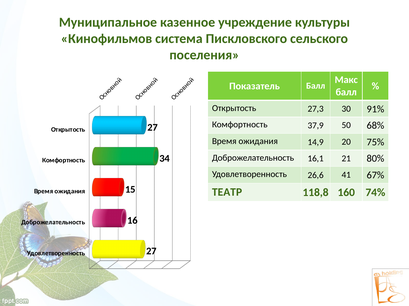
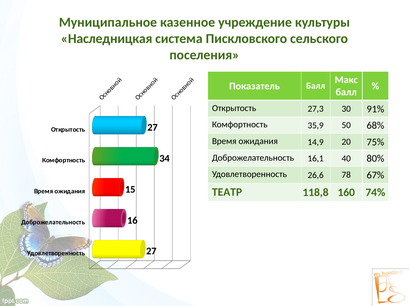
Кинофильмов: Кинофильмов -> Наследницкая
37,9: 37,9 -> 35,9
21: 21 -> 40
41: 41 -> 78
